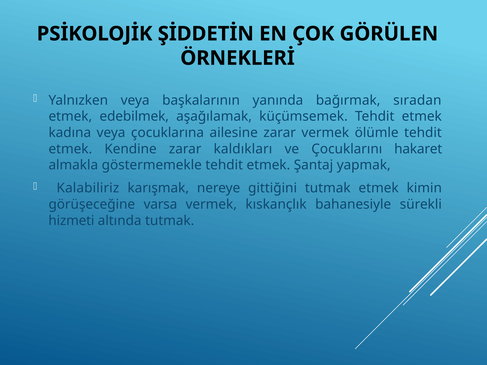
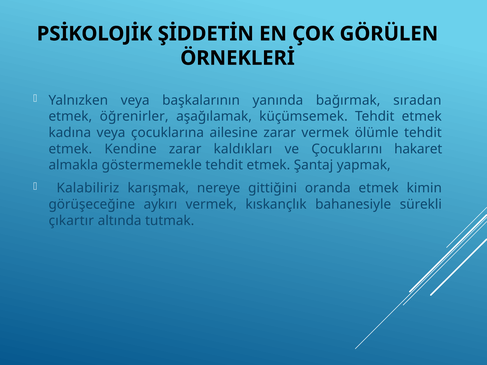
edebilmek: edebilmek -> öğrenirler
gittiğini tutmak: tutmak -> oranda
varsa: varsa -> aykırı
hizmeti: hizmeti -> çıkartır
